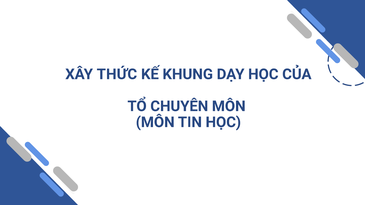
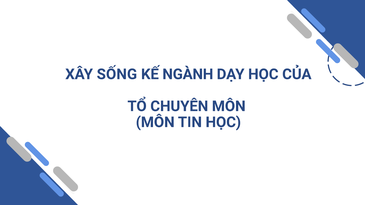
THỨC: THỨC -> SỐNG
KHUNG: KHUNG -> NGÀNH
